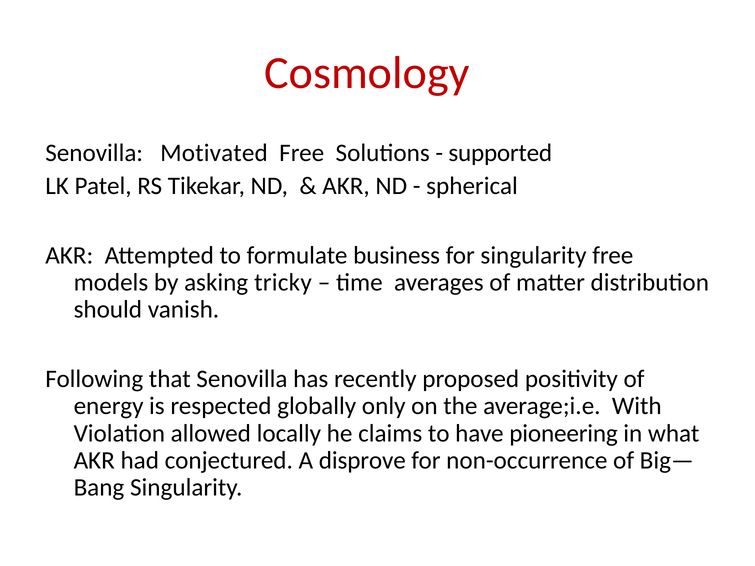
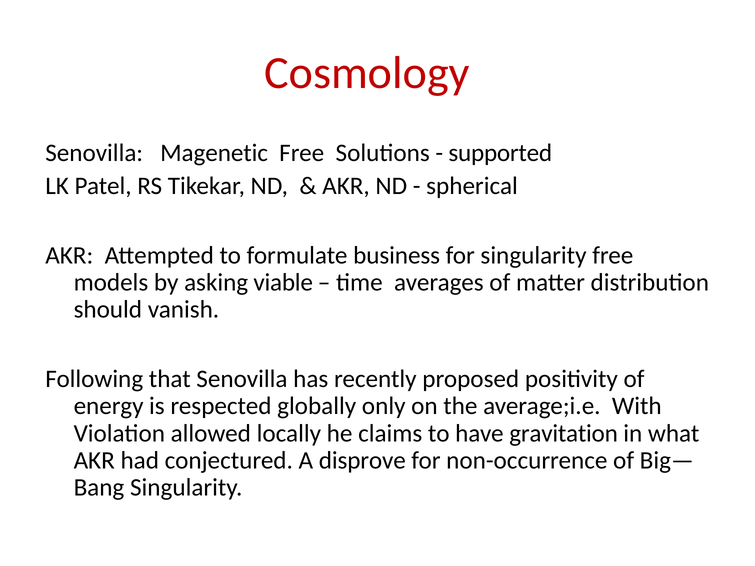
Motivated: Motivated -> Magenetic
tricky: tricky -> viable
pioneering: pioneering -> gravitation
